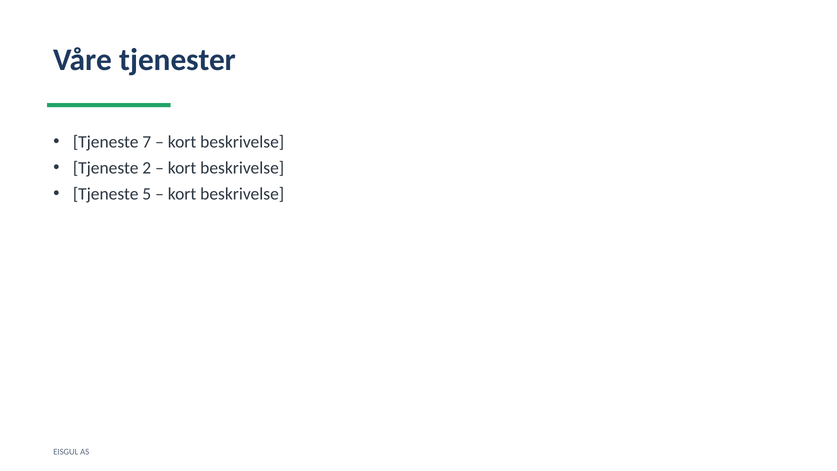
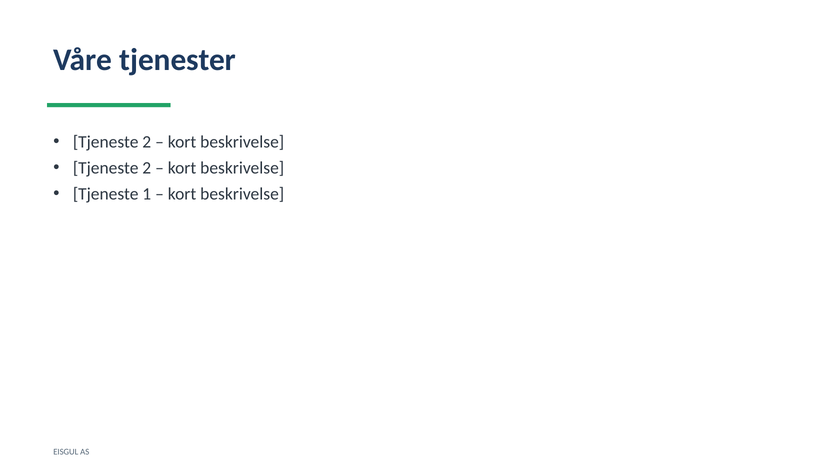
7 at (147, 142): 7 -> 2
5: 5 -> 1
